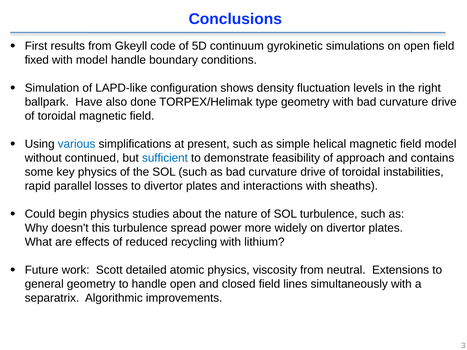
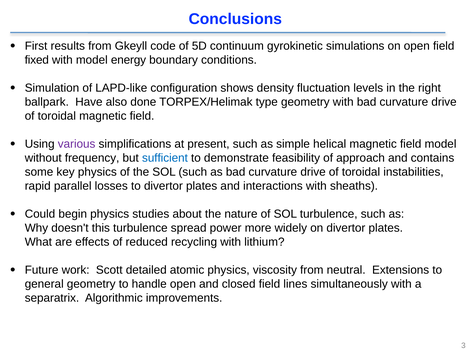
model handle: handle -> energy
various colour: blue -> purple
continued: continued -> frequency
